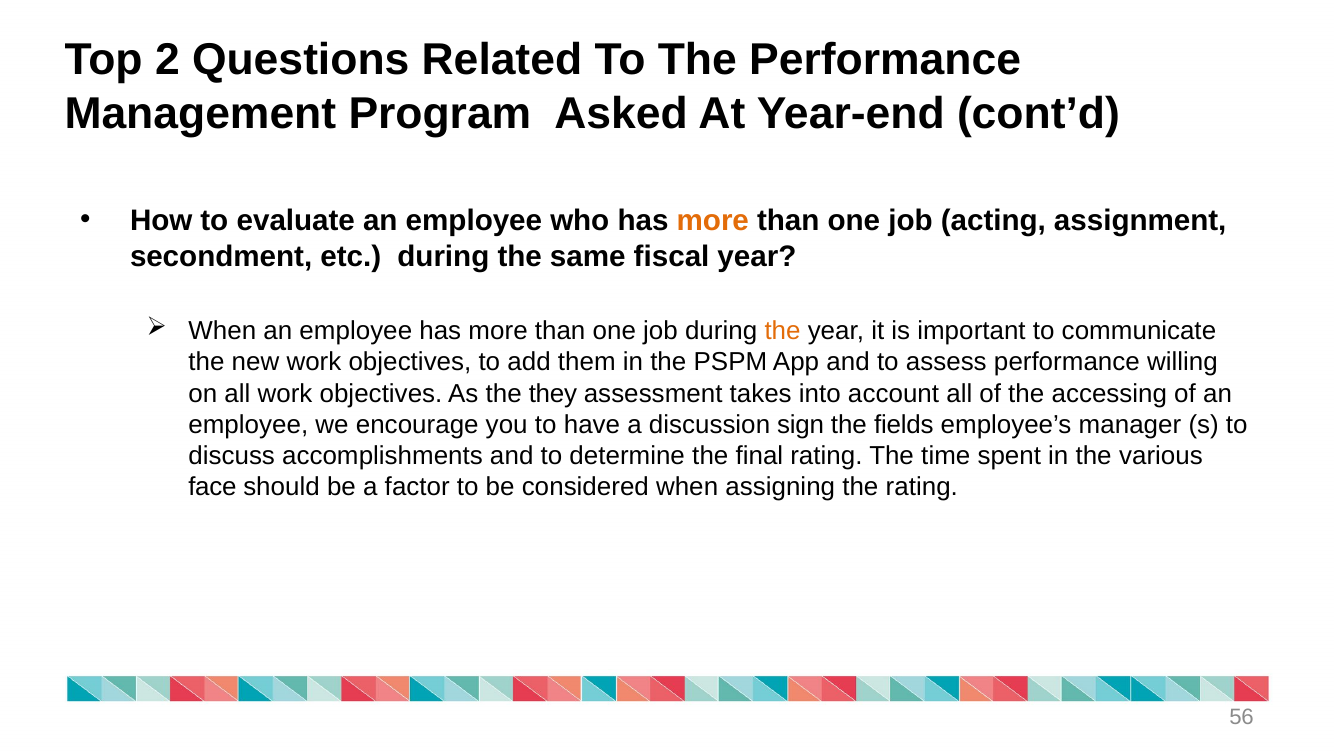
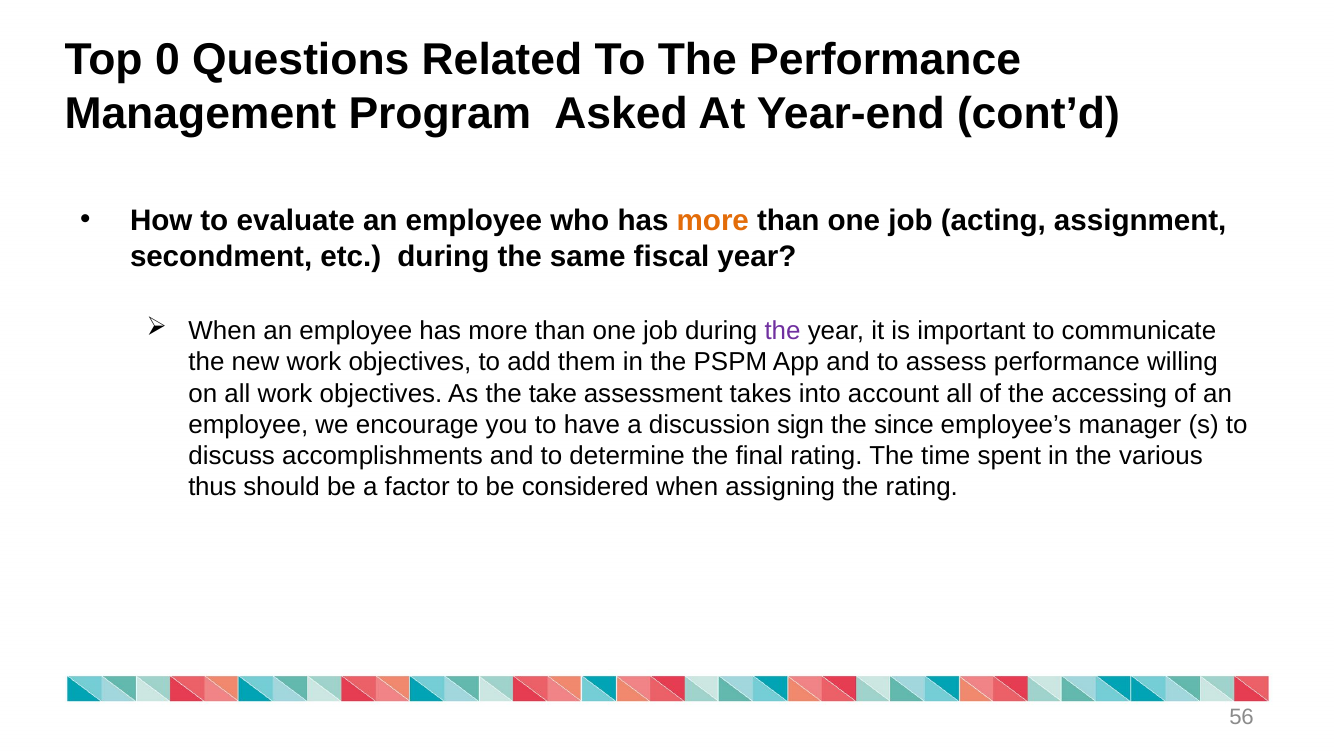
2: 2 -> 0
the at (783, 331) colour: orange -> purple
they: they -> take
fields: fields -> since
face: face -> thus
